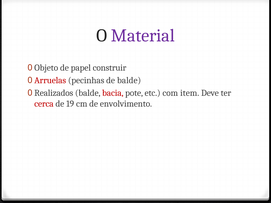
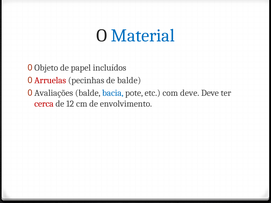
Material colour: purple -> blue
construir: construir -> incluídos
Realizados: Realizados -> Avaliações
bacia colour: red -> blue
com item: item -> deve
19: 19 -> 12
